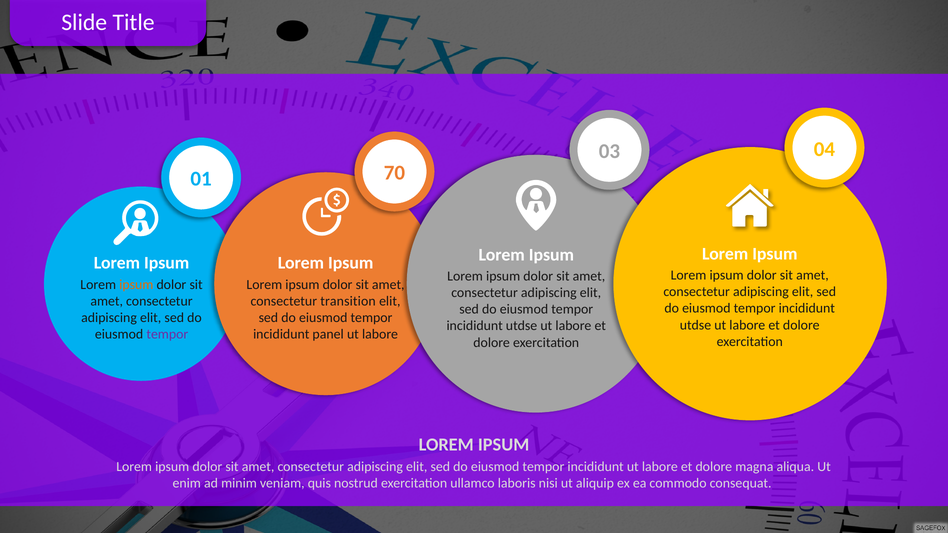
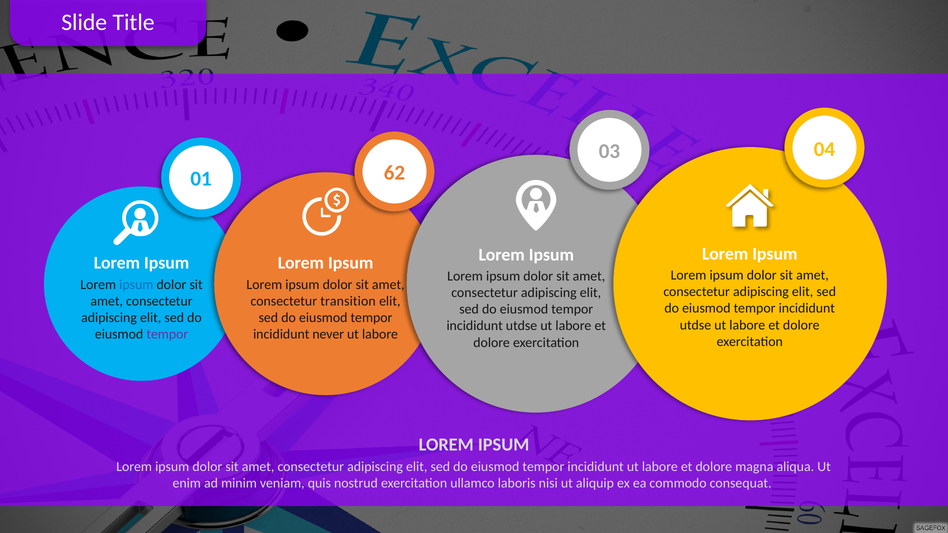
70: 70 -> 62
ipsum at (136, 285) colour: orange -> blue
panel: panel -> never
